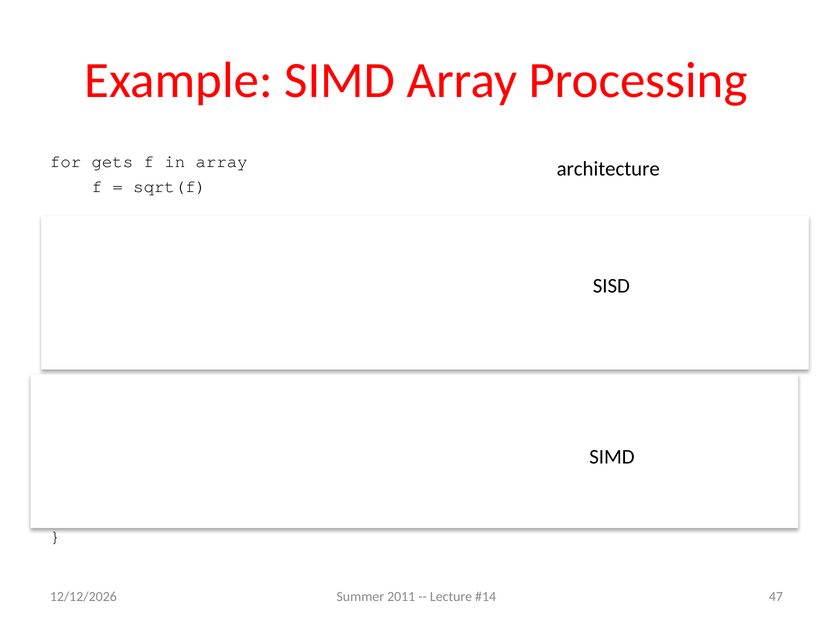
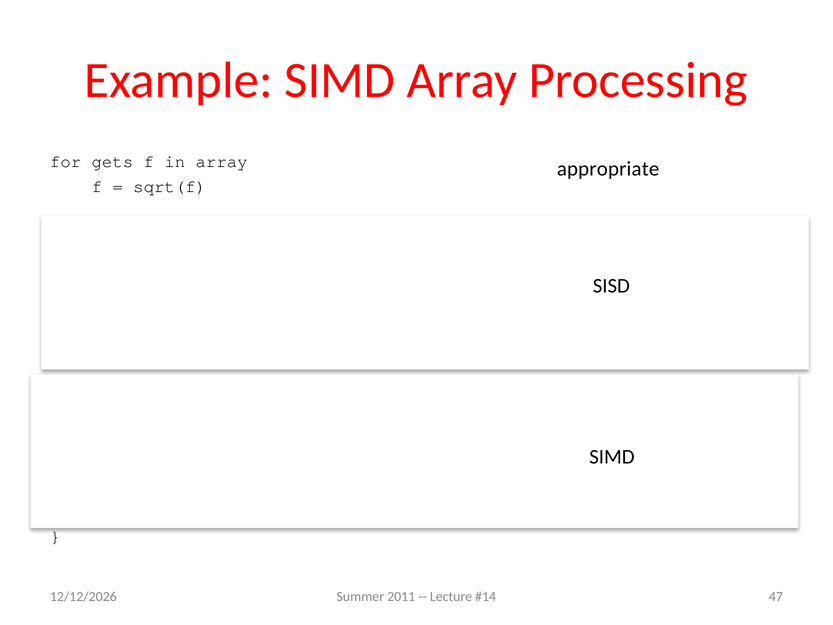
architecture: architecture -> appropriate
